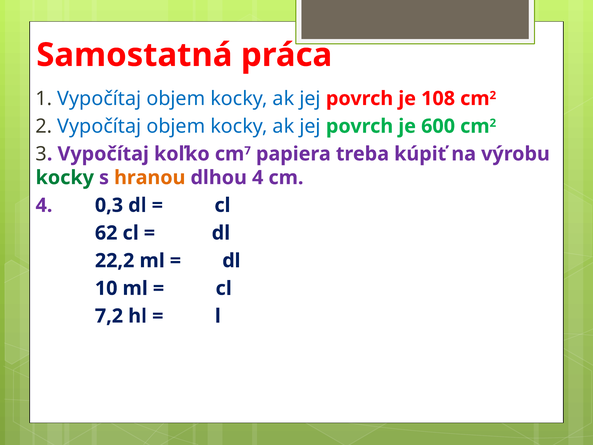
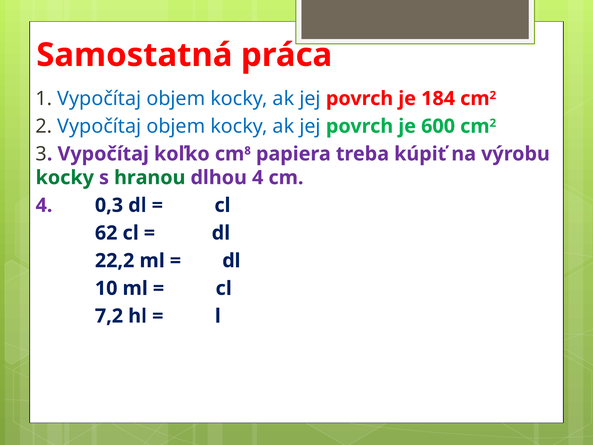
108: 108 -> 184
7: 7 -> 8
hranou colour: orange -> green
